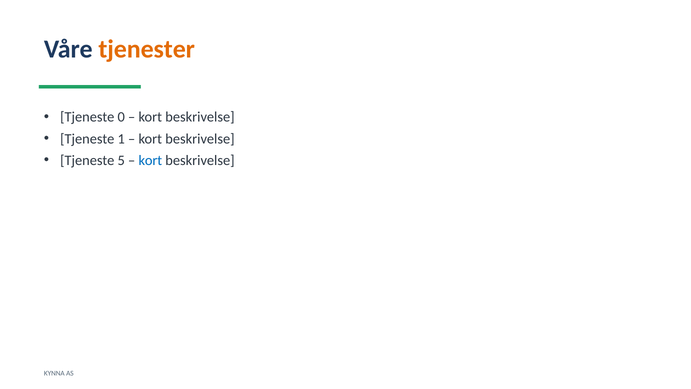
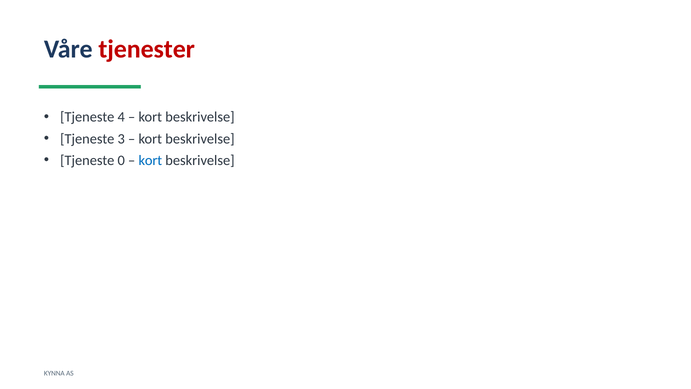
tjenester colour: orange -> red
0: 0 -> 4
1: 1 -> 3
5: 5 -> 0
